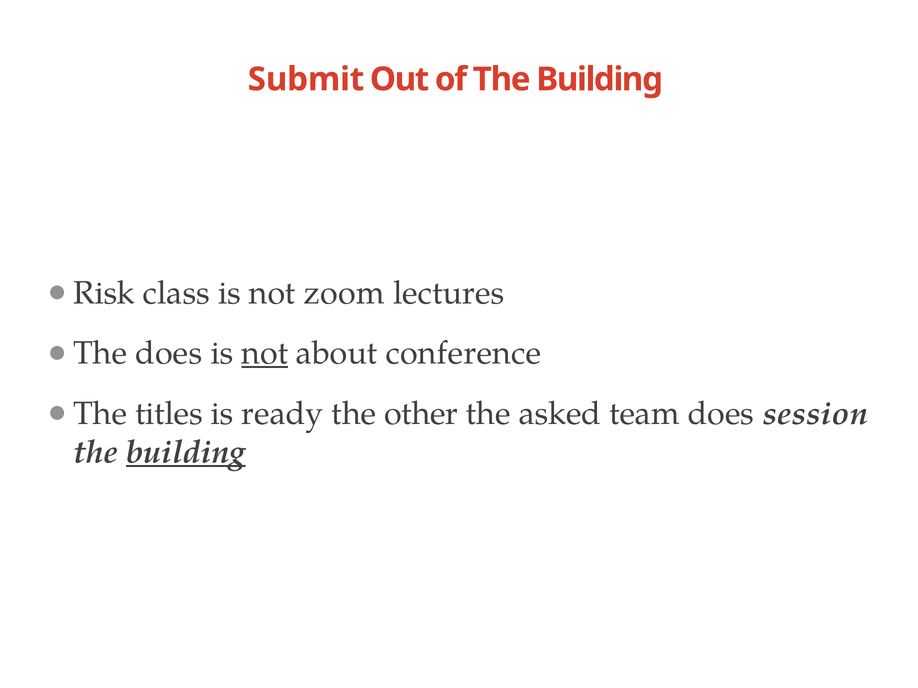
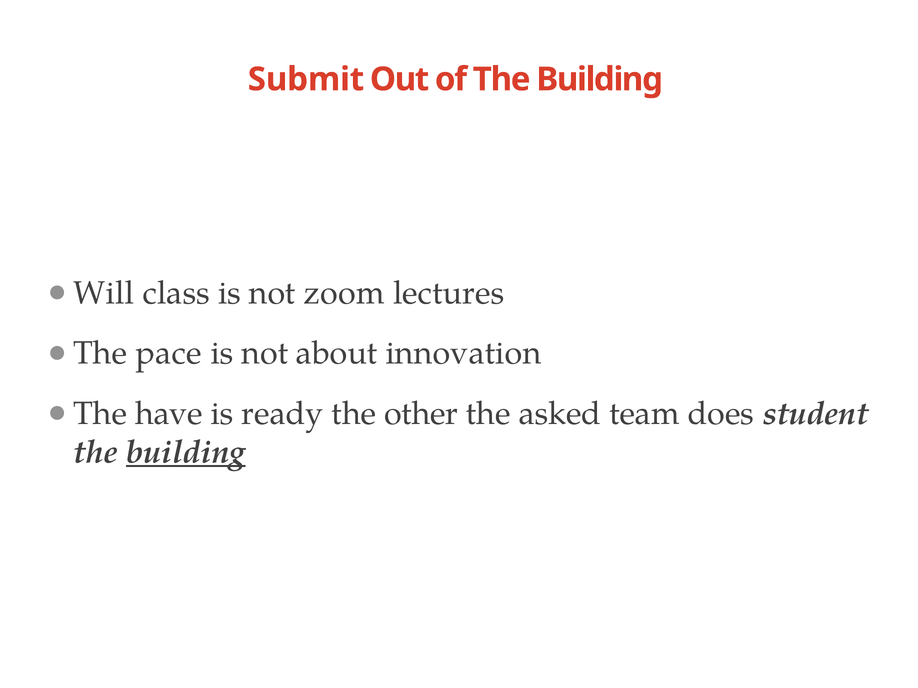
Risk: Risk -> Will
The does: does -> pace
not at (265, 353) underline: present -> none
conference: conference -> innovation
titles: titles -> have
session: session -> student
